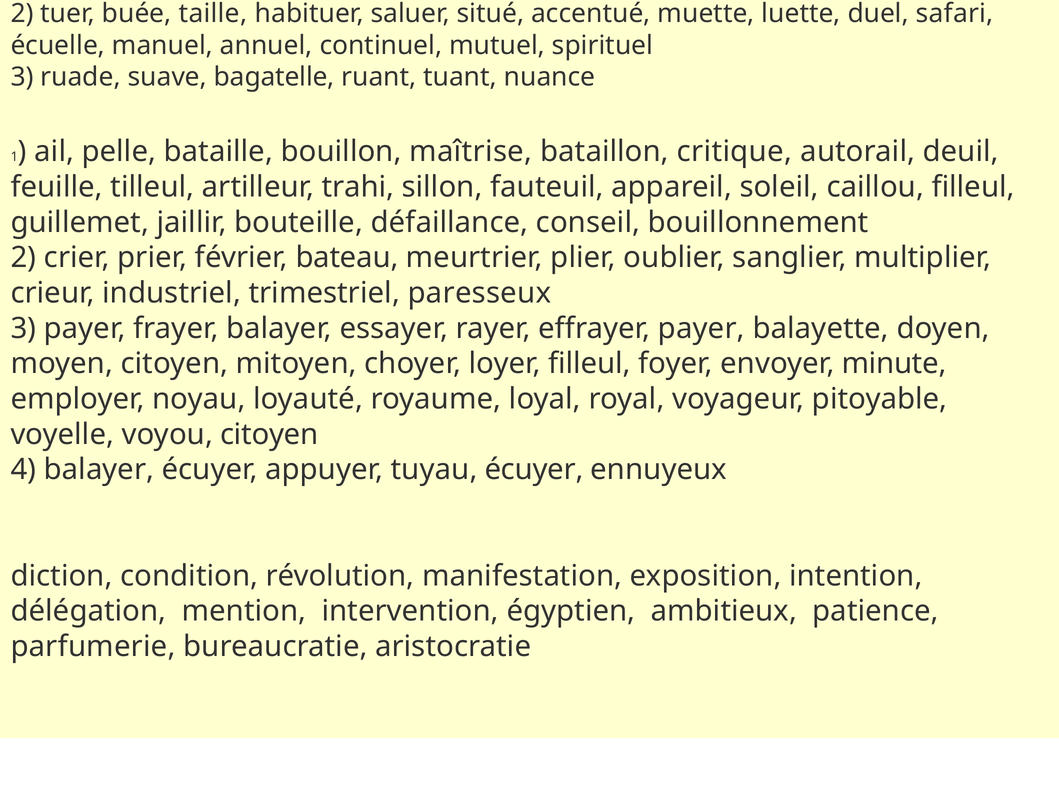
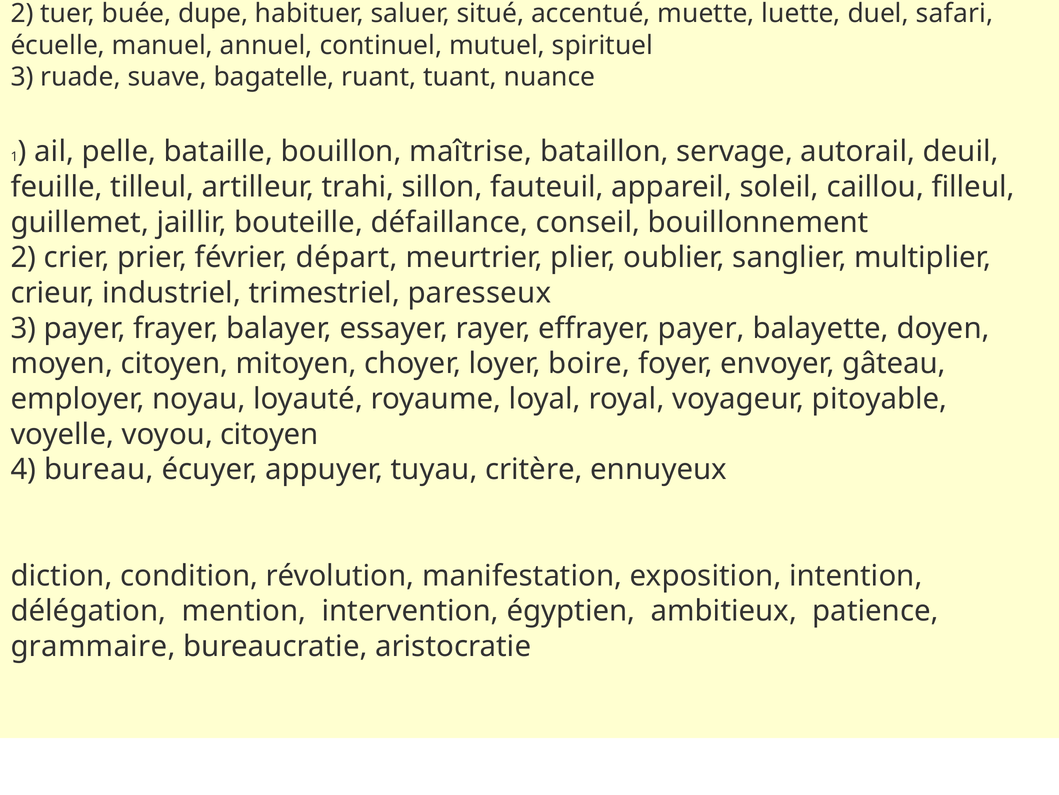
taille: taille -> dupe
critique: critique -> servage
bateau: bateau -> départ
loyer filleul: filleul -> boire
minute: minute -> gâteau
4 balayer: balayer -> bureau
tuyau écuyer: écuyer -> critère
parfumerie: parfumerie -> grammaire
